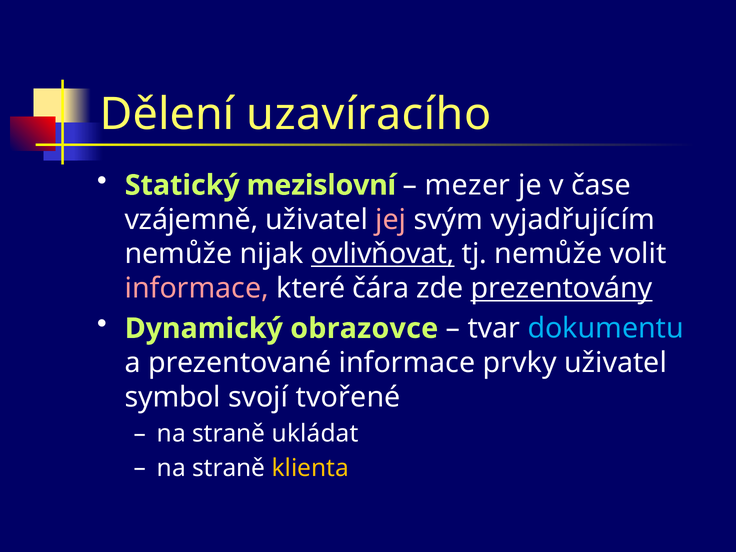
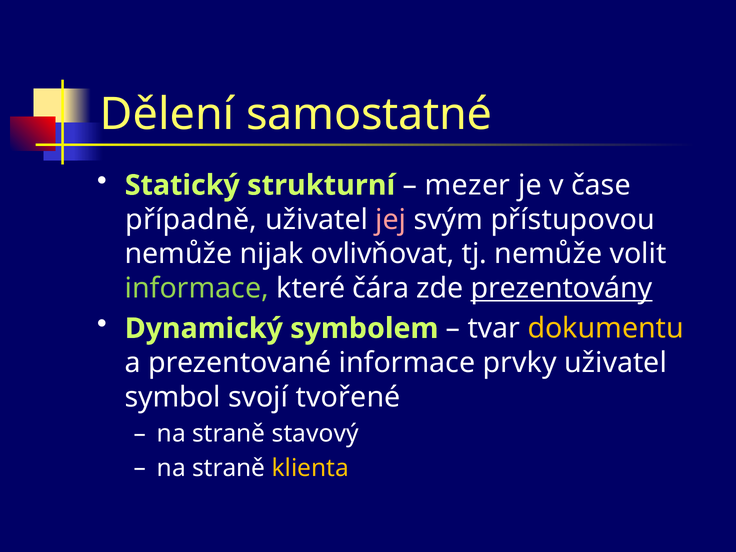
uzavíracího: uzavíracího -> samostatné
mezislovní: mezislovní -> strukturní
vzájemně: vzájemně -> případně
vyjadřujícím: vyjadřujícím -> přístupovou
ovlivňovat underline: present -> none
informace at (197, 288) colour: pink -> light green
obrazovce: obrazovce -> symbolem
dokumentu colour: light blue -> yellow
ukládat: ukládat -> stavový
